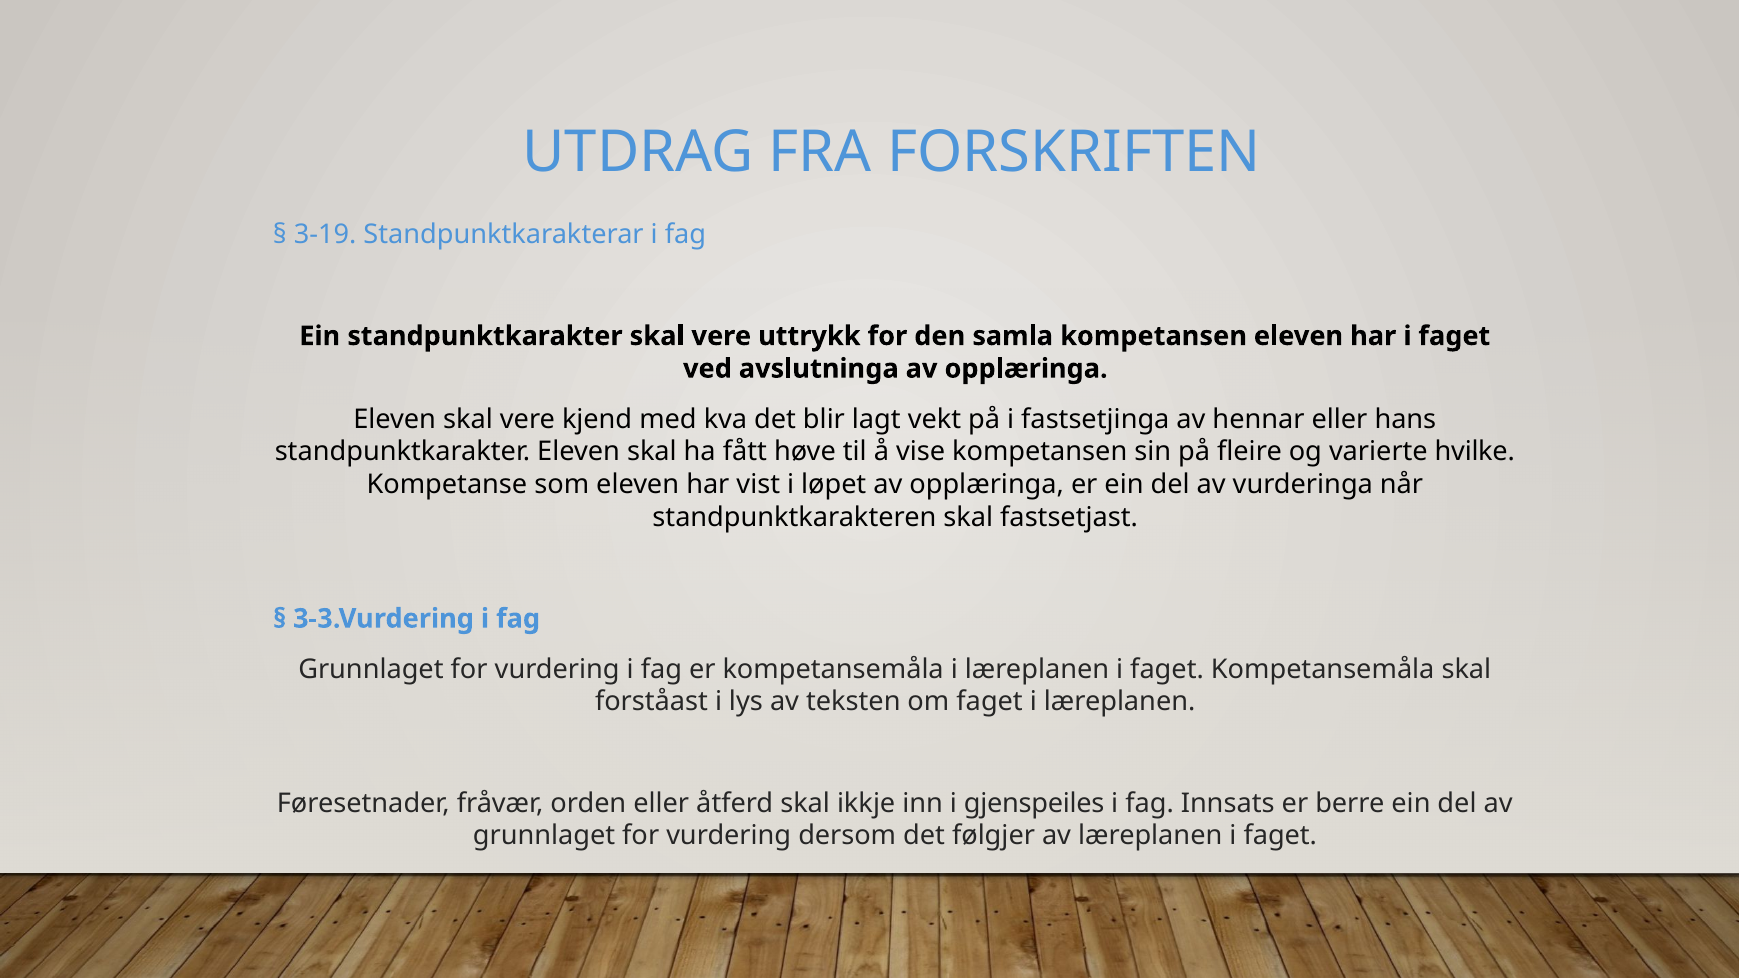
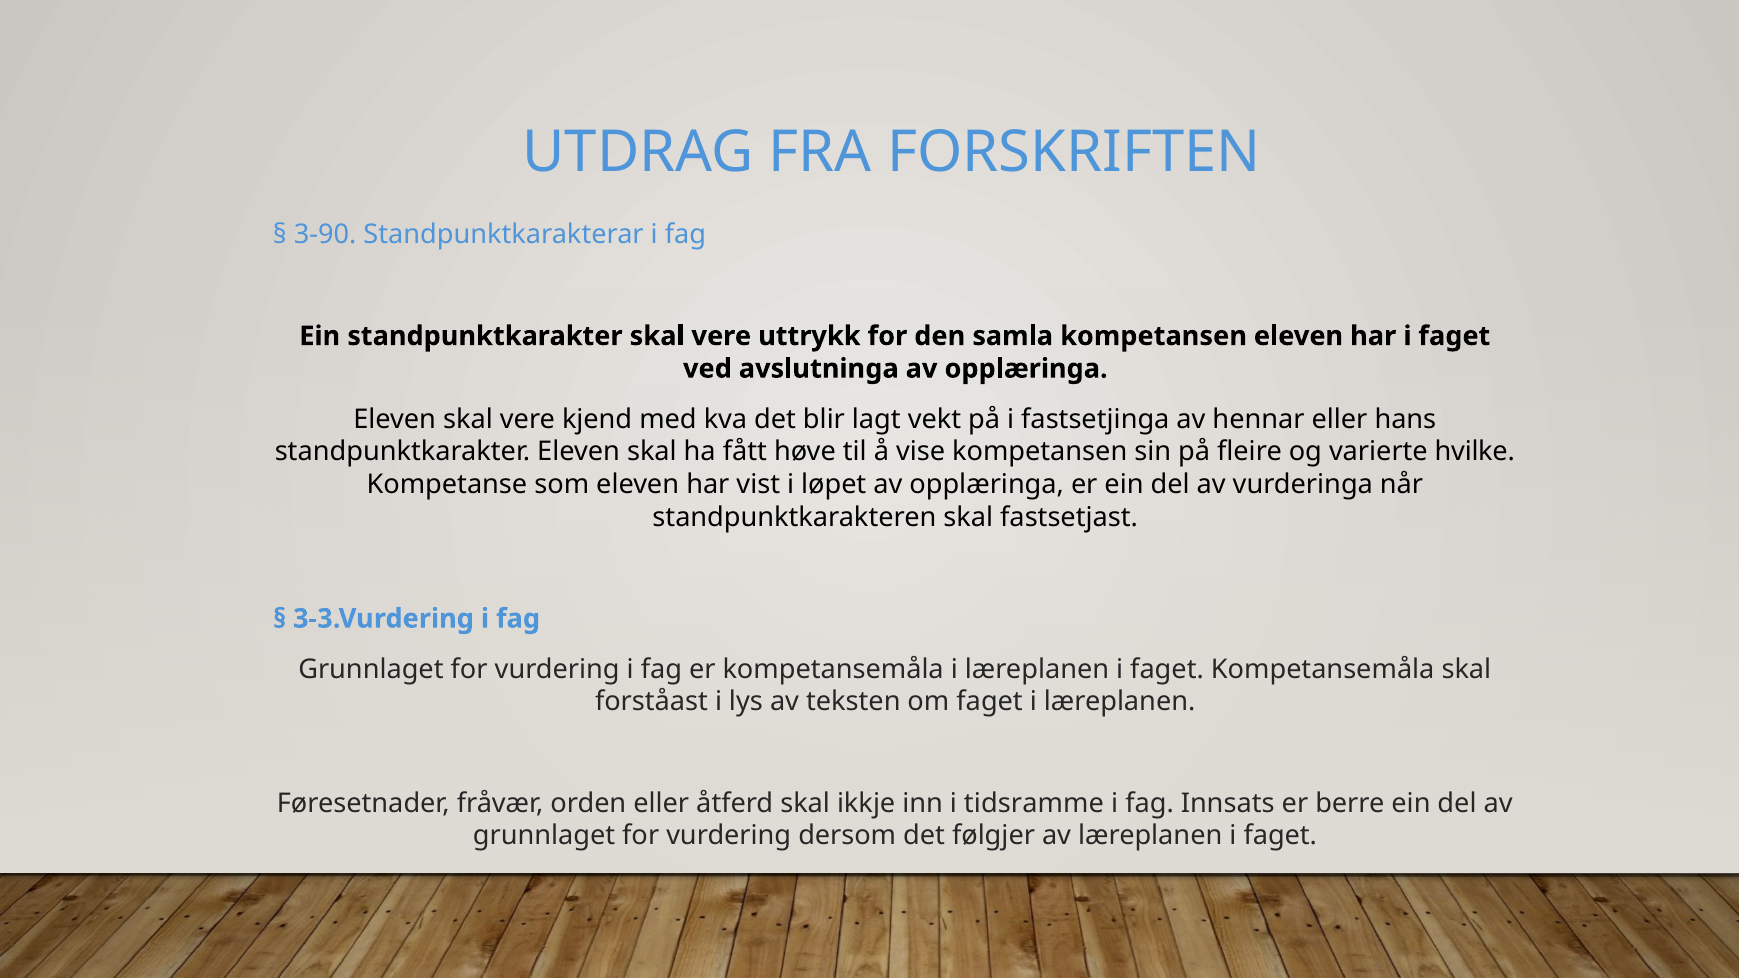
3-19: 3-19 -> 3-90
gjenspeiles: gjenspeiles -> tidsramme
